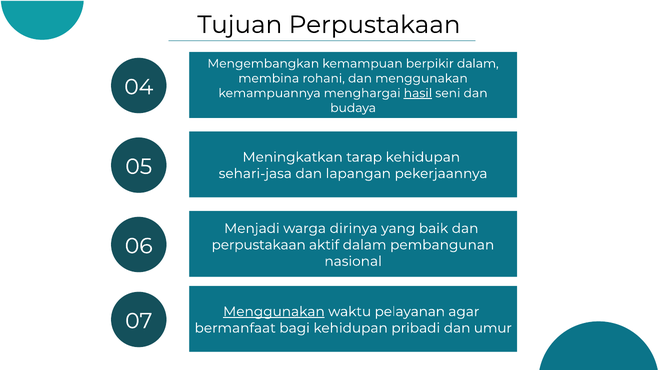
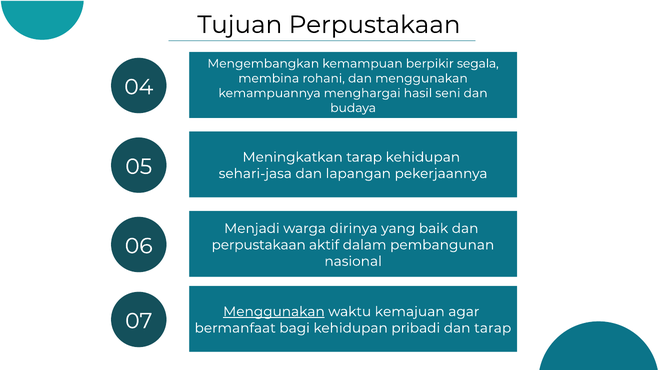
berpikir dalam: dalam -> segala
hasil underline: present -> none
pelayanan: pelayanan -> kemajuan
dan umur: umur -> tarap
